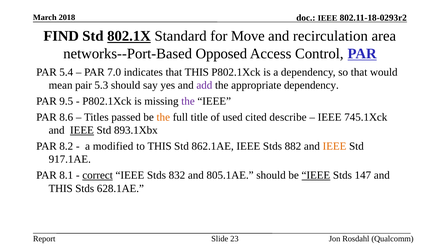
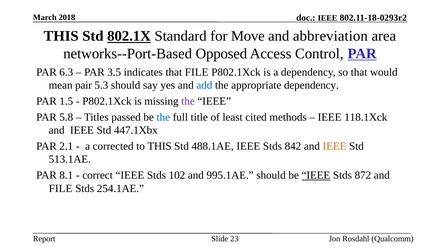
FIND at (61, 36): FIND -> THIS
recirculation: recirculation -> abbreviation
5.4: 5.4 -> 6.3
7.0: 7.0 -> 3.5
that THIS: THIS -> FILE
add colour: purple -> blue
9.5: 9.5 -> 1.5
8.6: 8.6 -> 5.8
the at (163, 117) colour: orange -> blue
used: used -> least
describe: describe -> methods
745.1Xck: 745.1Xck -> 118.1Xck
IEEE at (82, 131) underline: present -> none
893.1Xbx: 893.1Xbx -> 447.1Xbx
8.2: 8.2 -> 2.1
modified: modified -> corrected
862.1AE: 862.1AE -> 488.1AE
882: 882 -> 842
917.1AE: 917.1AE -> 513.1AE
correct underline: present -> none
832: 832 -> 102
805.1AE: 805.1AE -> 995.1AE
147: 147 -> 872
THIS at (61, 189): THIS -> FILE
628.1AE: 628.1AE -> 254.1AE
